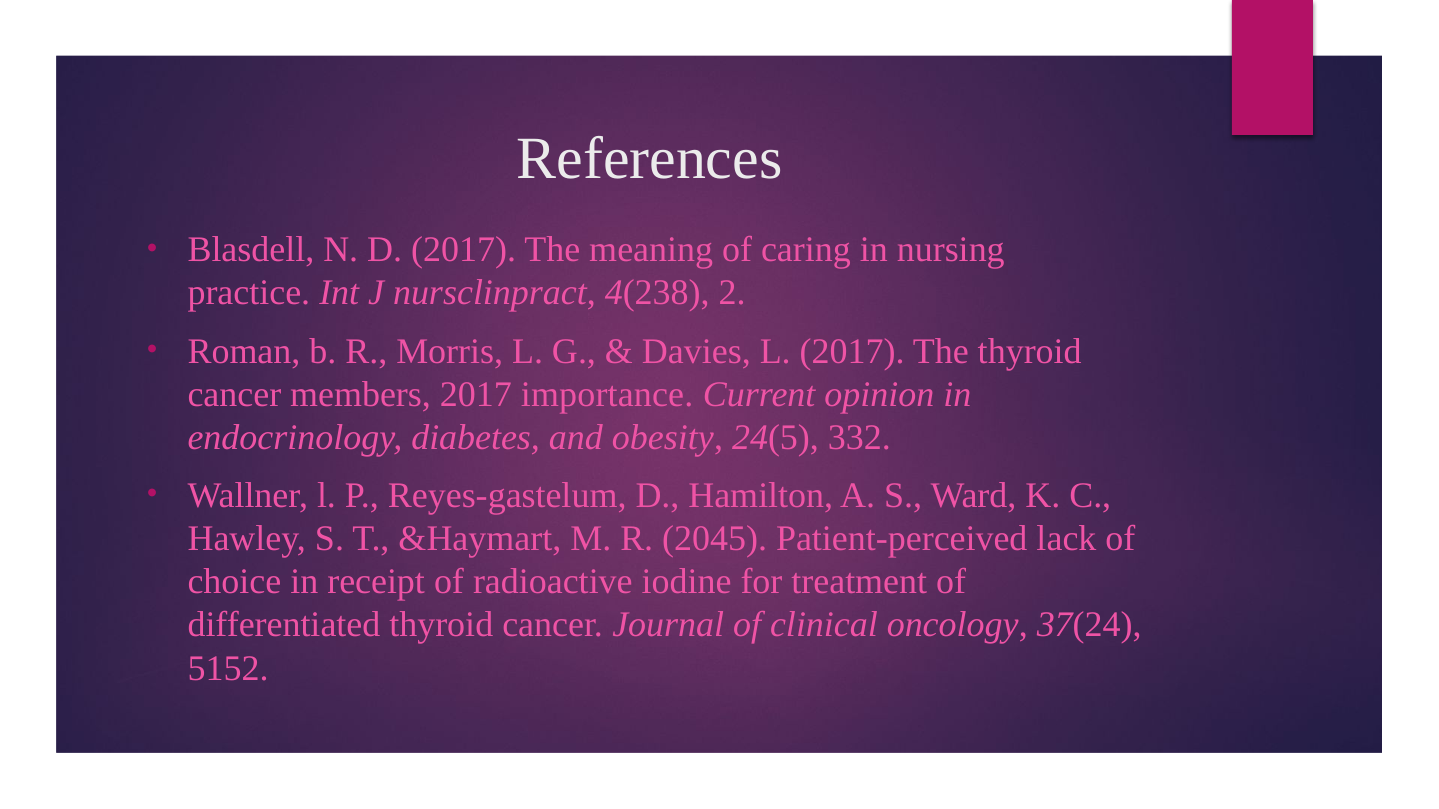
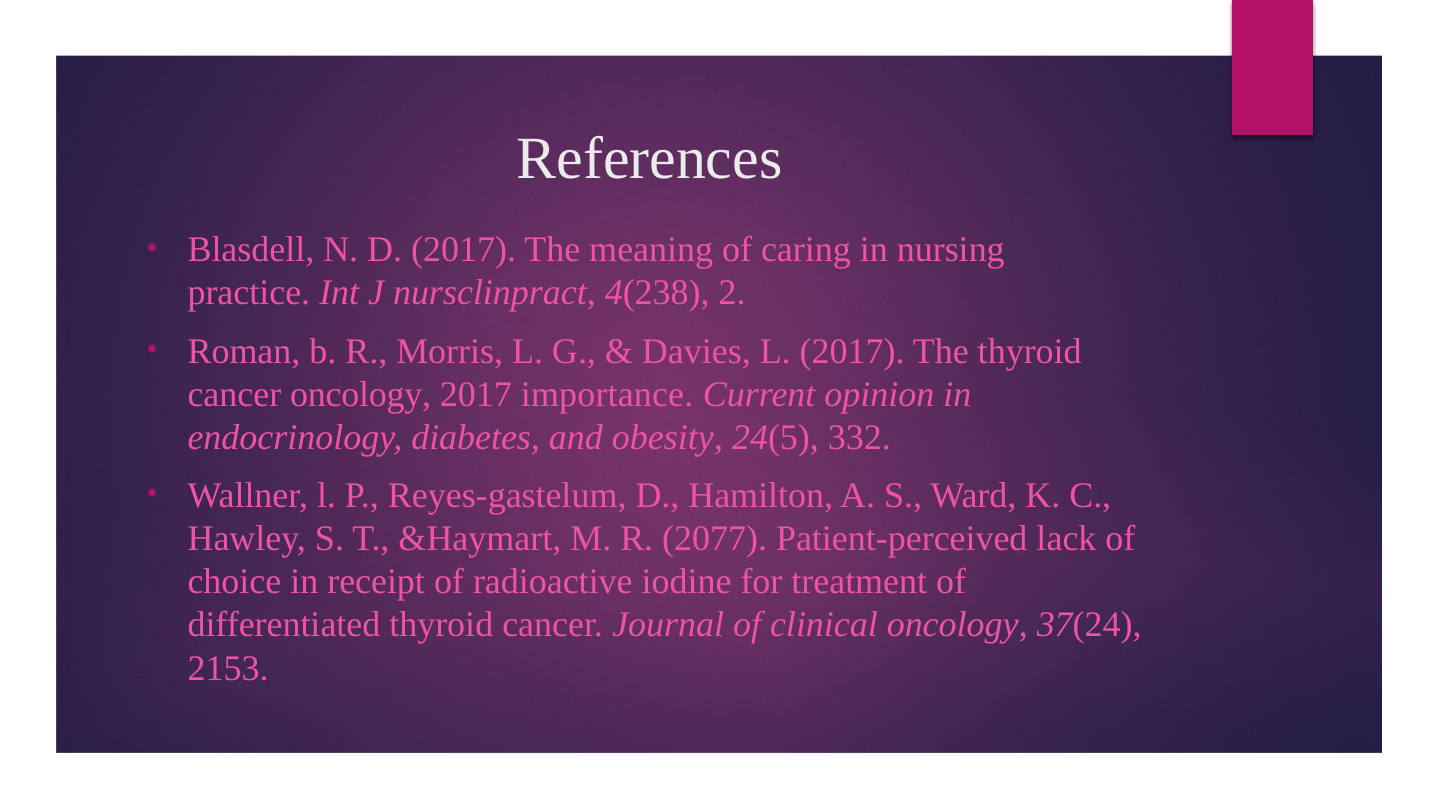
cancer members: members -> oncology
2045: 2045 -> 2077
5152: 5152 -> 2153
